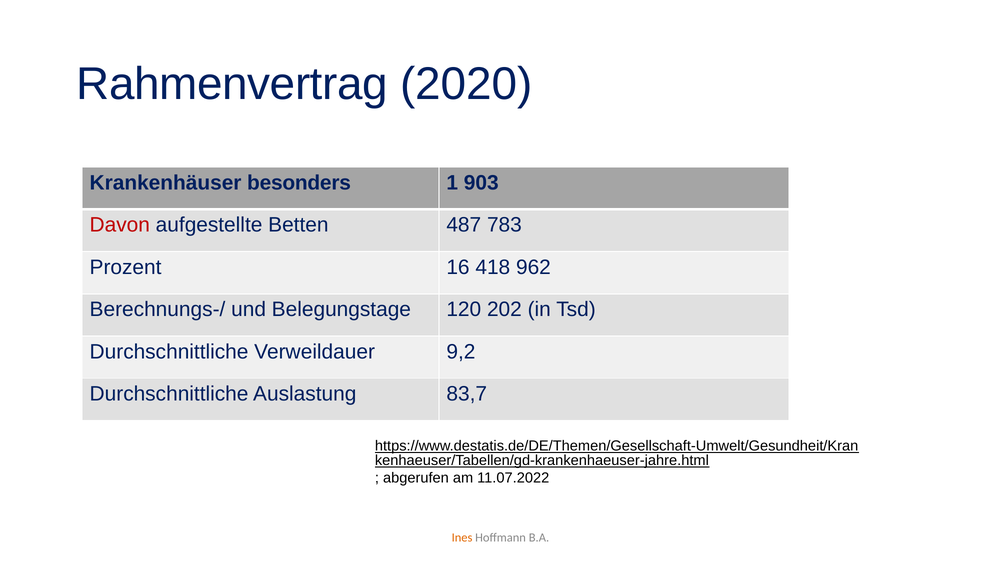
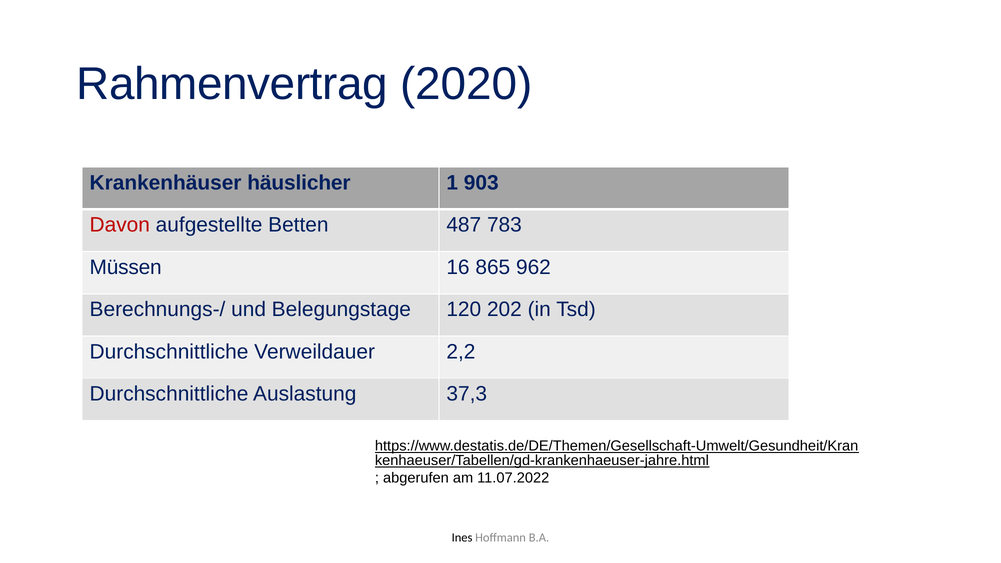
besonders: besonders -> häuslicher
Prozent: Prozent -> Müssen
418: 418 -> 865
9,2: 9,2 -> 2,2
83,7: 83,7 -> 37,3
Ines colour: orange -> black
